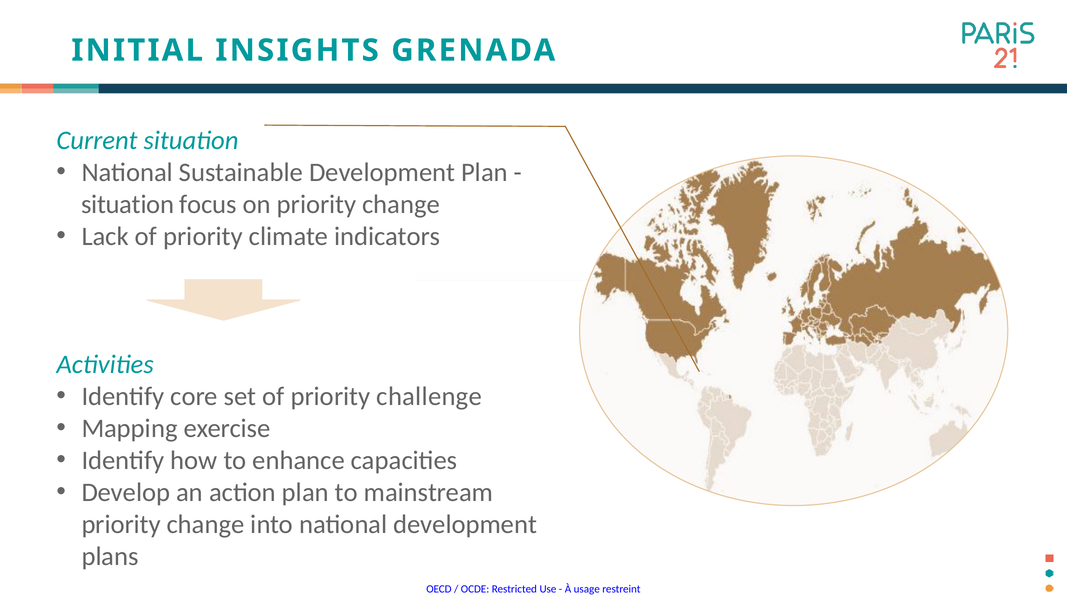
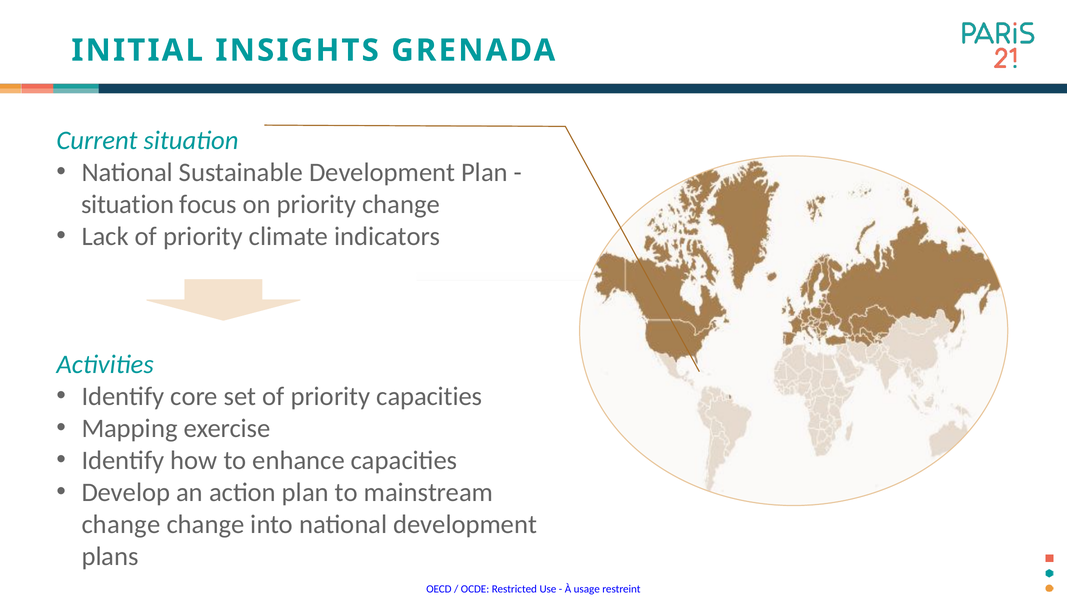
priority challenge: challenge -> capacities
priority at (121, 525): priority -> change
